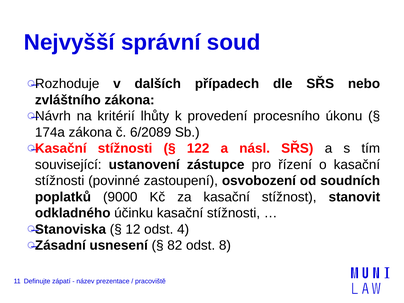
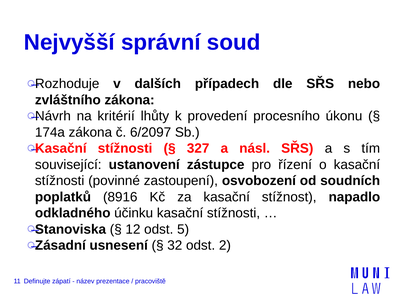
6/2089: 6/2089 -> 6/2097
122: 122 -> 327
9000: 9000 -> 8916
stanovit: stanovit -> napadlo
4: 4 -> 5
82: 82 -> 32
8: 8 -> 2
